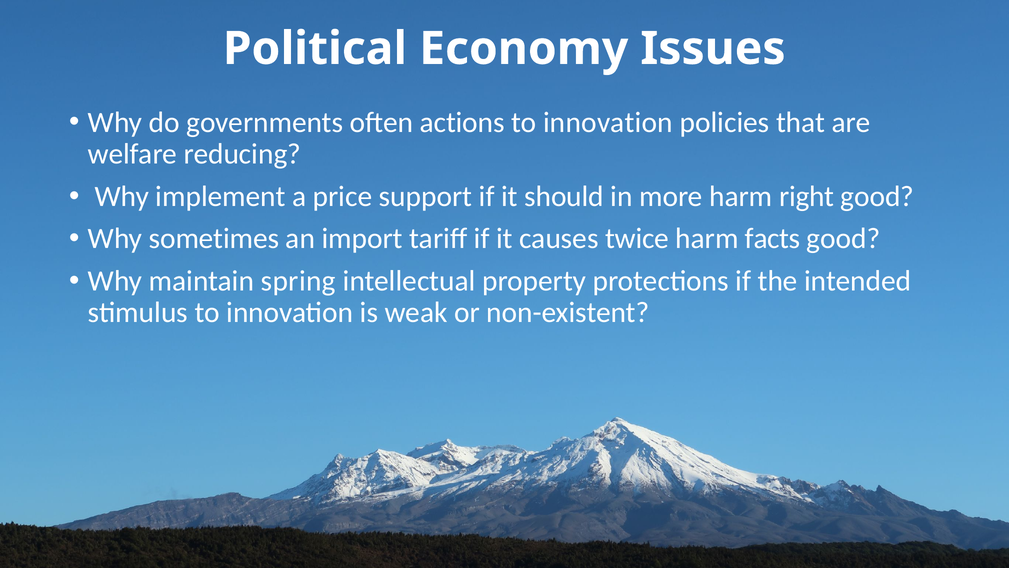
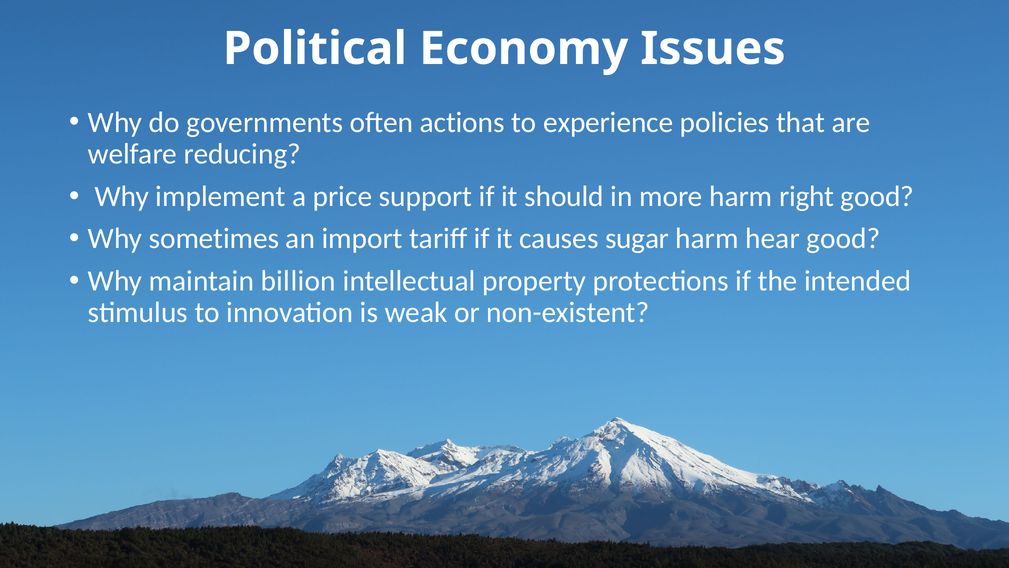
innovation at (608, 122): innovation -> experience
twice: twice -> sugar
facts: facts -> hear
spring: spring -> billion
